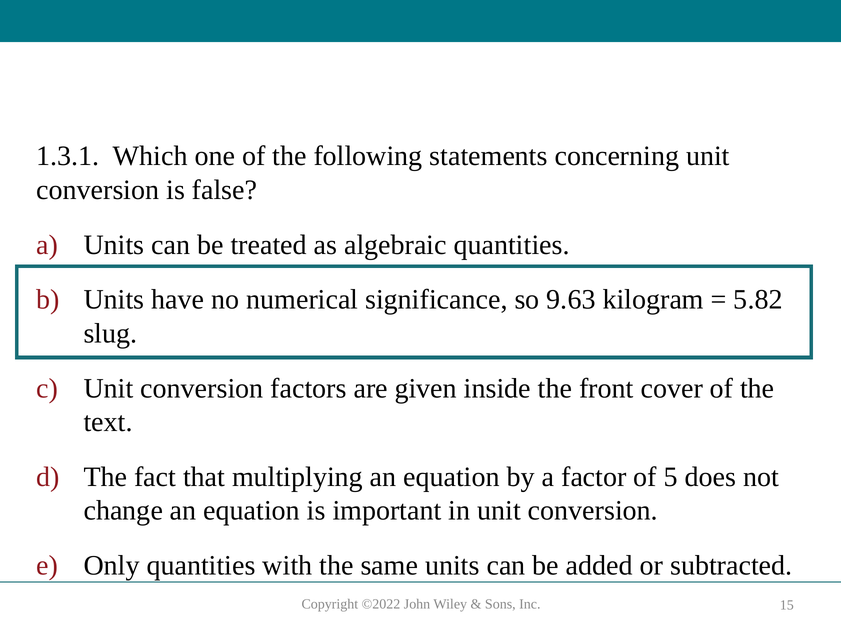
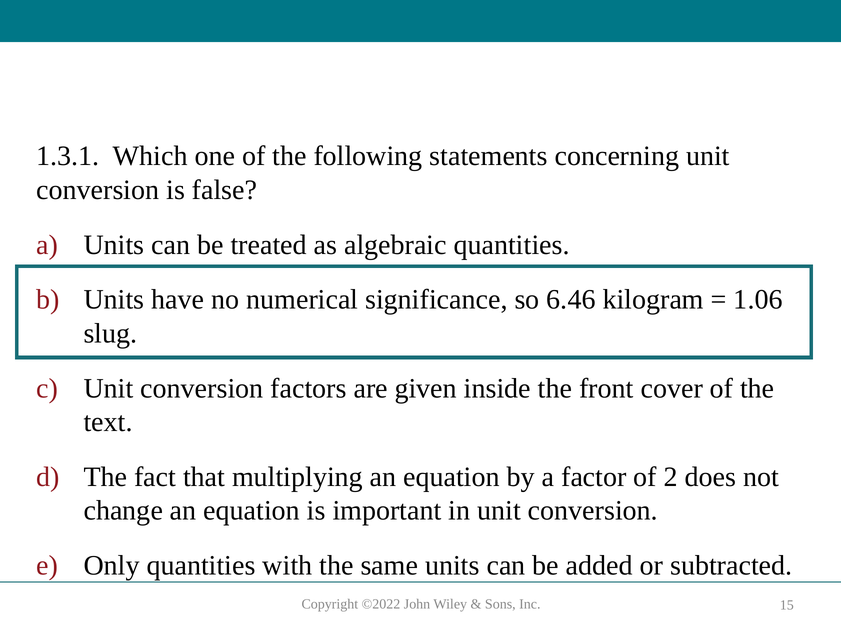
9.63: 9.63 -> 6.46
5.82: 5.82 -> 1.06
5: 5 -> 2
